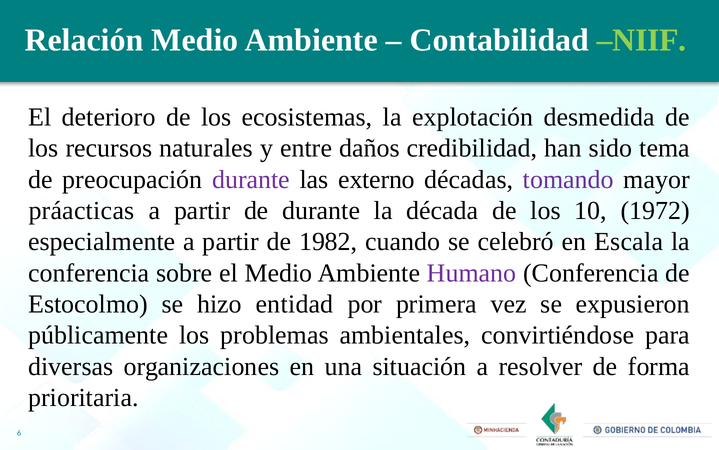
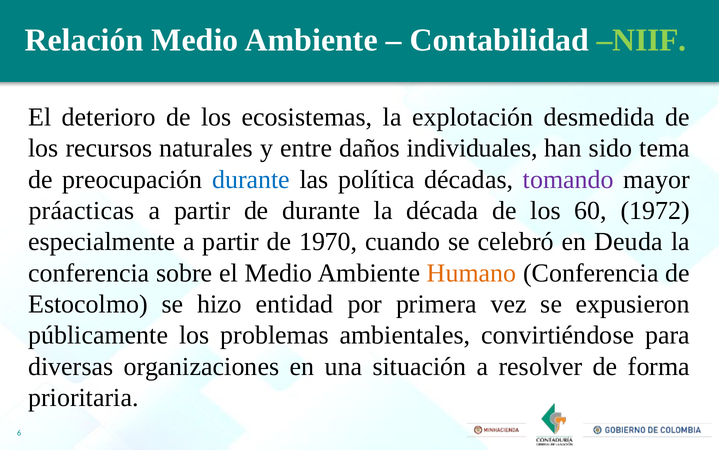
credibilidad: credibilidad -> individuales
durante at (251, 179) colour: purple -> blue
externo: externo -> política
10: 10 -> 60
1982: 1982 -> 1970
Escala: Escala -> Deuda
Humano colour: purple -> orange
